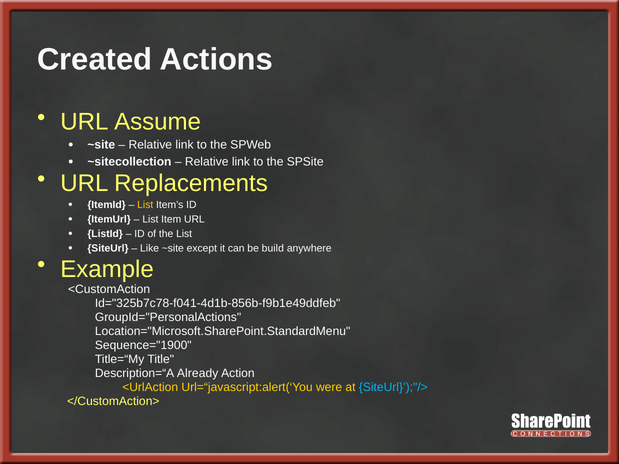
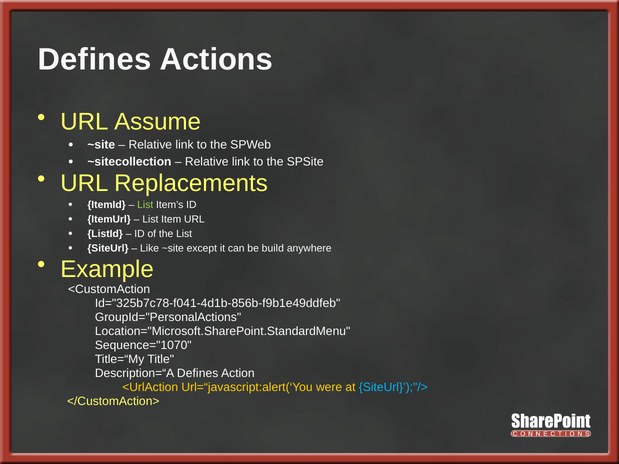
Created at (95, 59): Created -> Defines
List at (145, 205) colour: yellow -> light green
Sequence="1900: Sequence="1900 -> Sequence="1070
Description=“A Already: Already -> Defines
